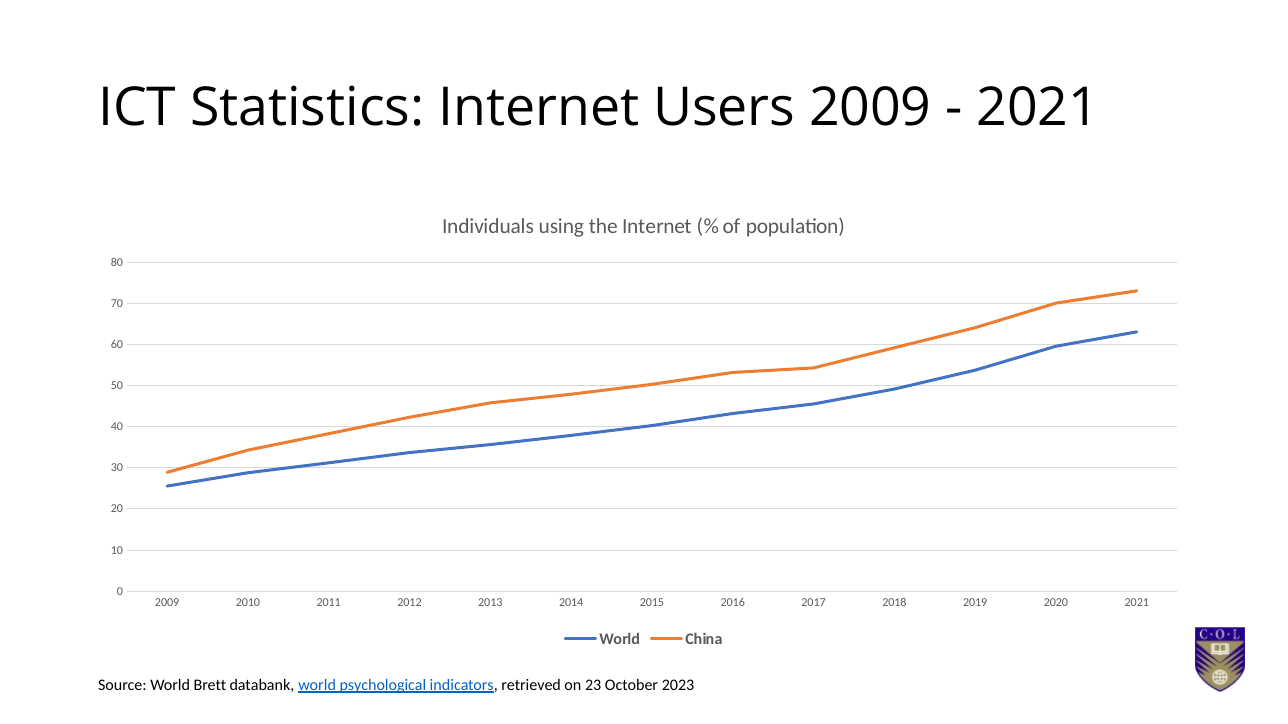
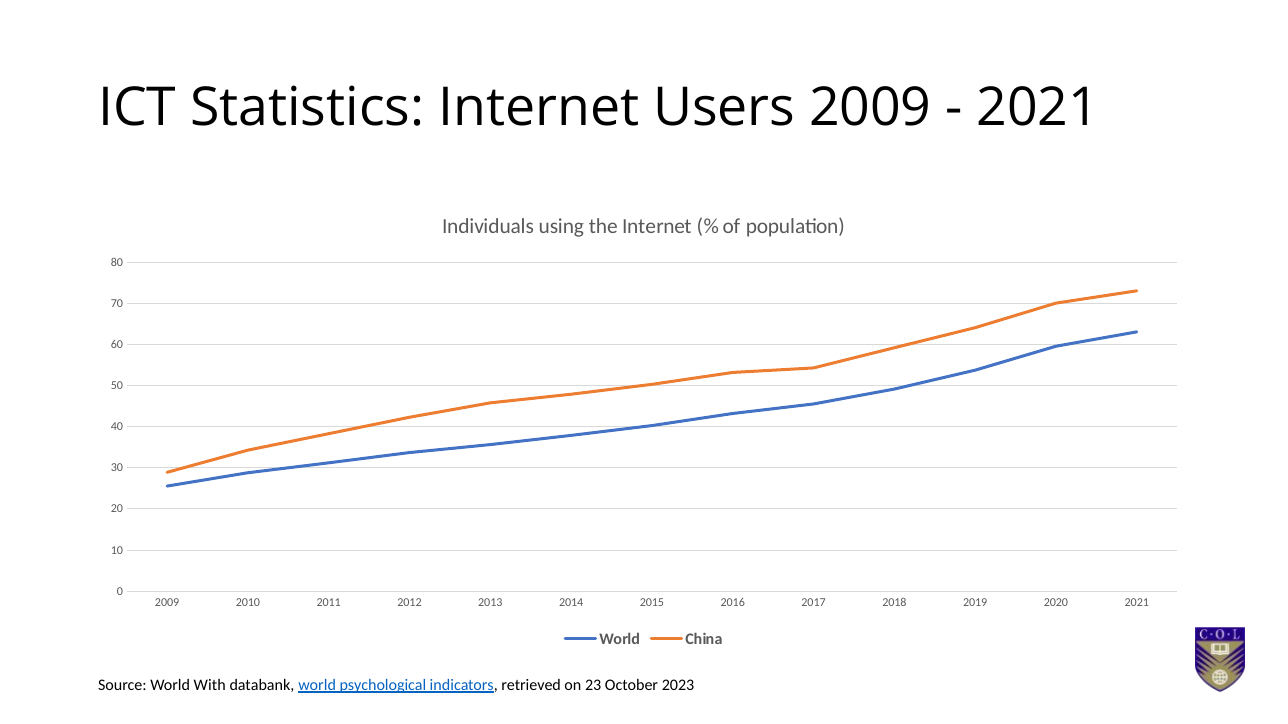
Brett: Brett -> With
